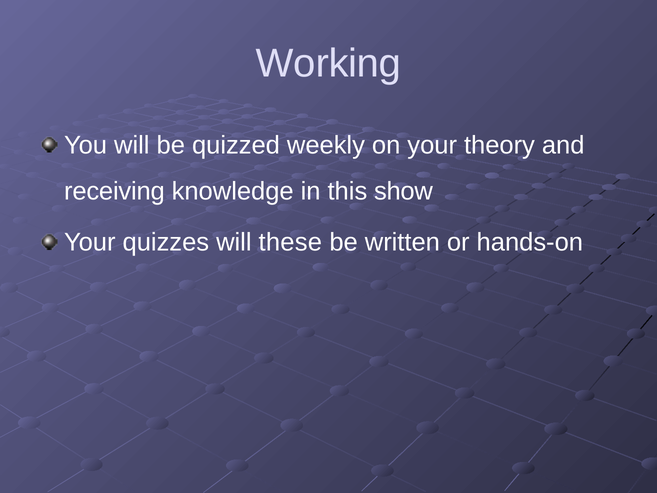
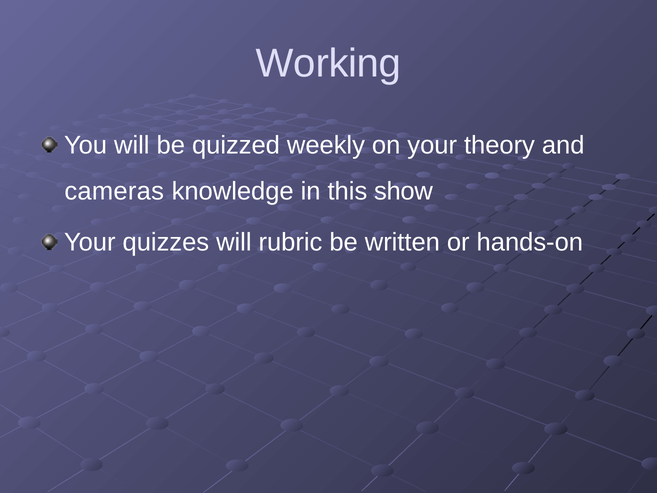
receiving: receiving -> cameras
these: these -> rubric
